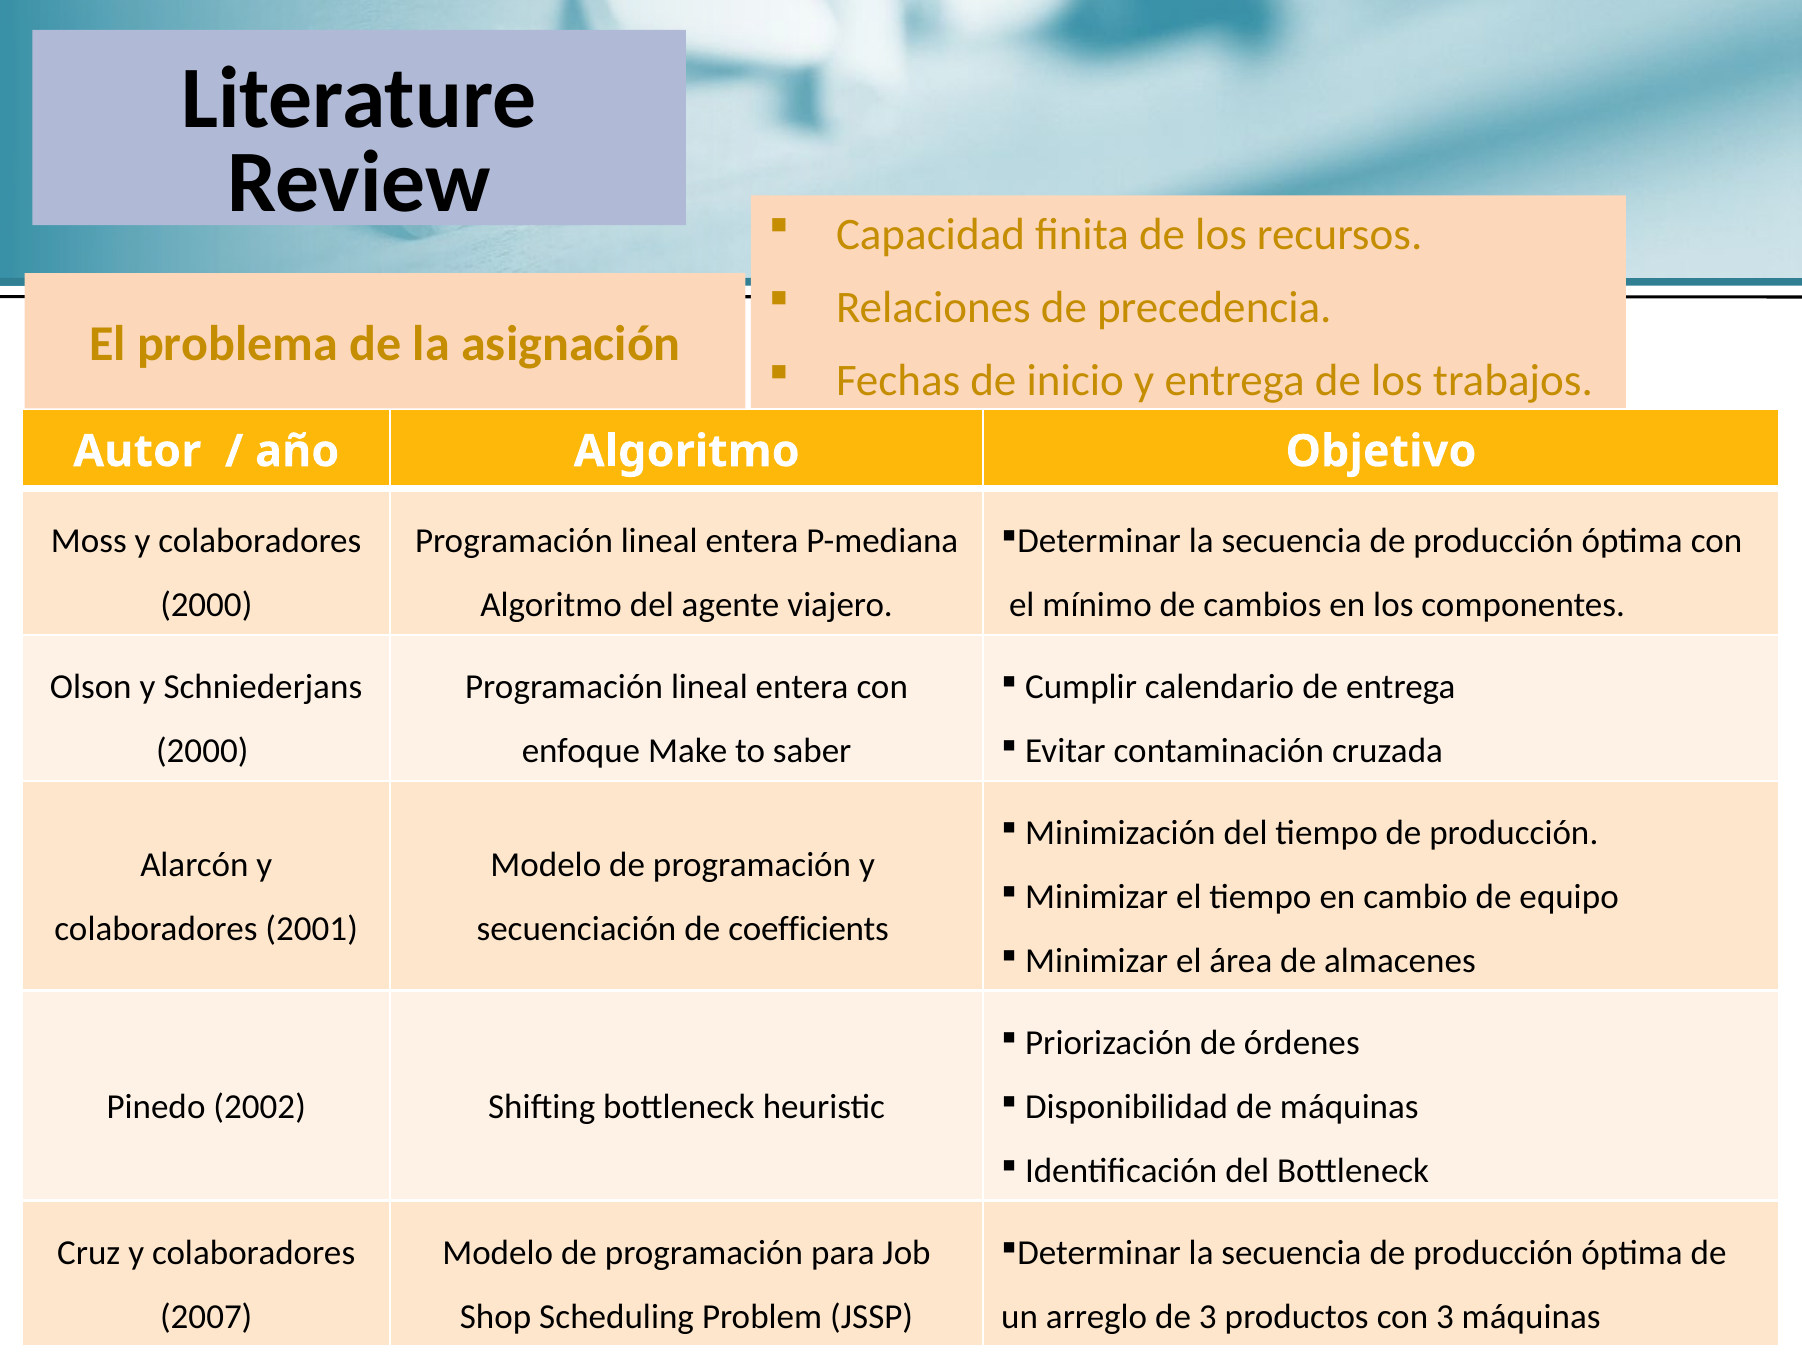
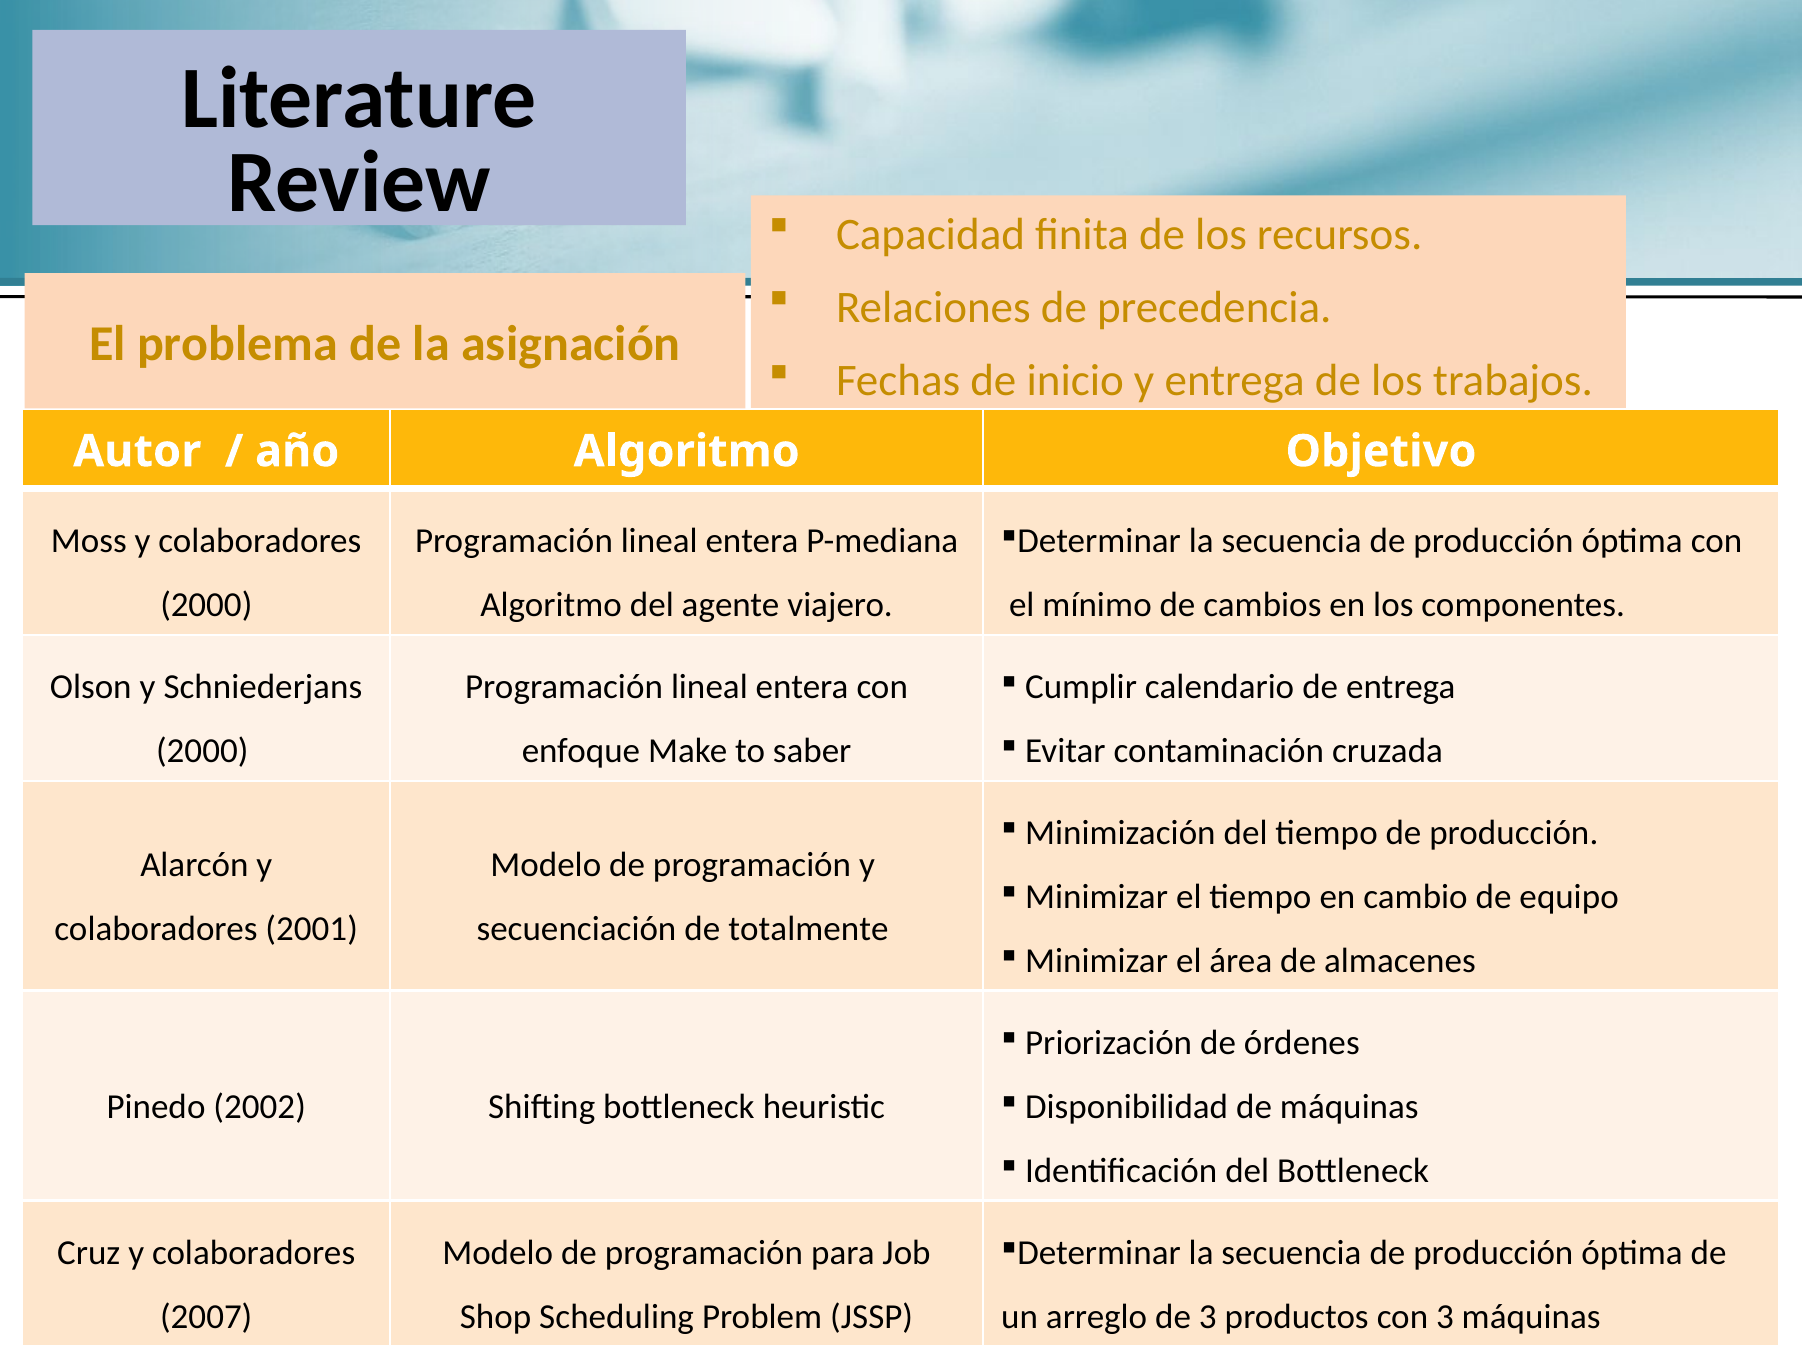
coefficients: coefficients -> totalmente
